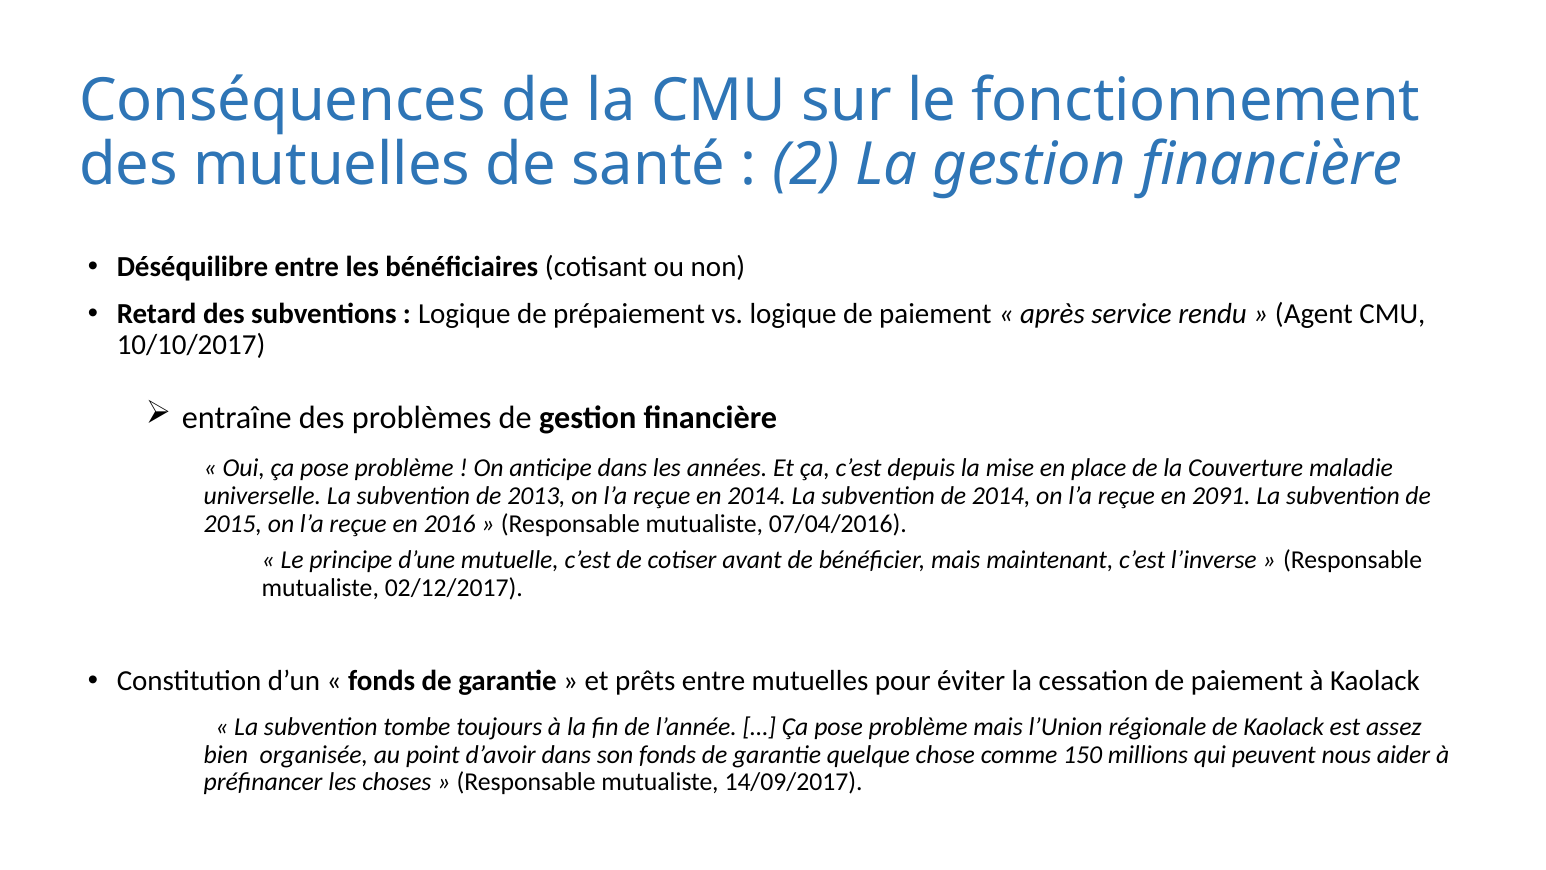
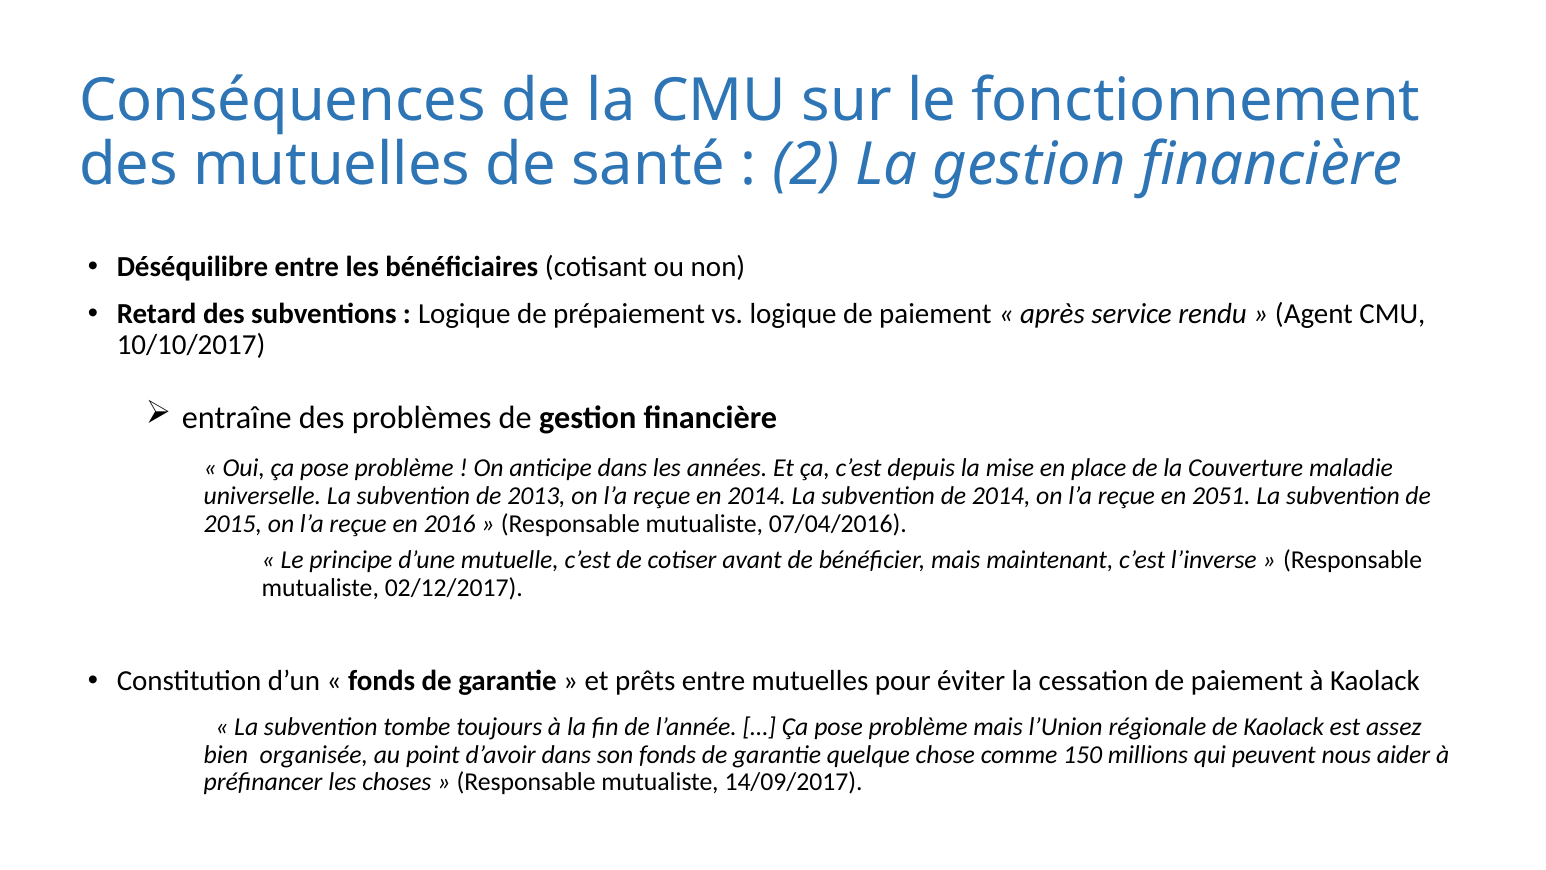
2091: 2091 -> 2051
